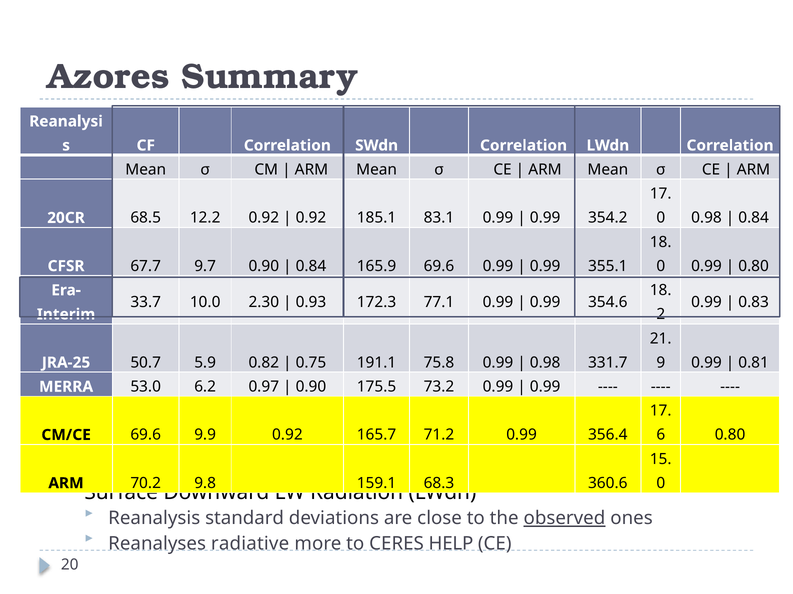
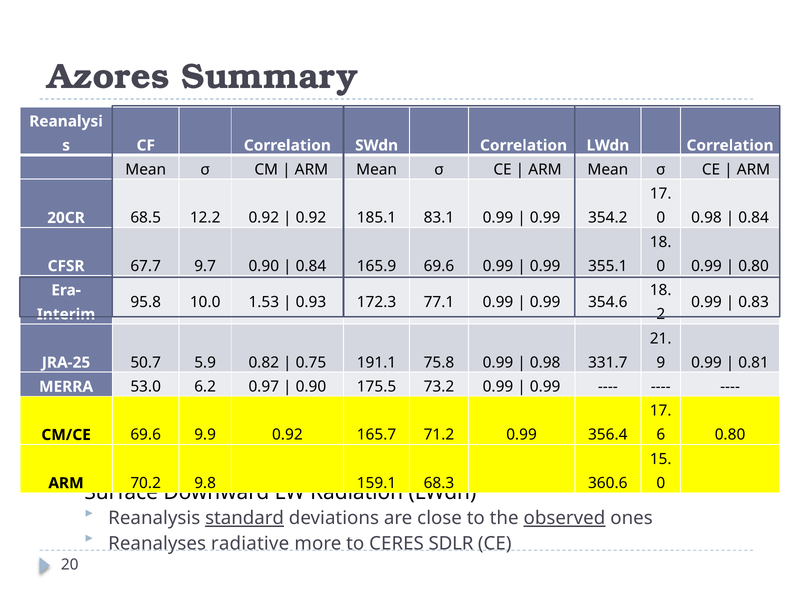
33.7: 33.7 -> 95.8
2.30: 2.30 -> 1.53
standard at (245, 519) underline: none -> present
HELP: HELP -> SDLR
